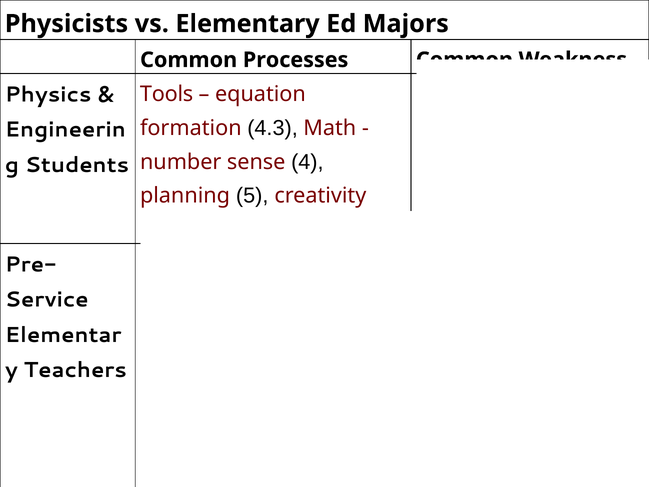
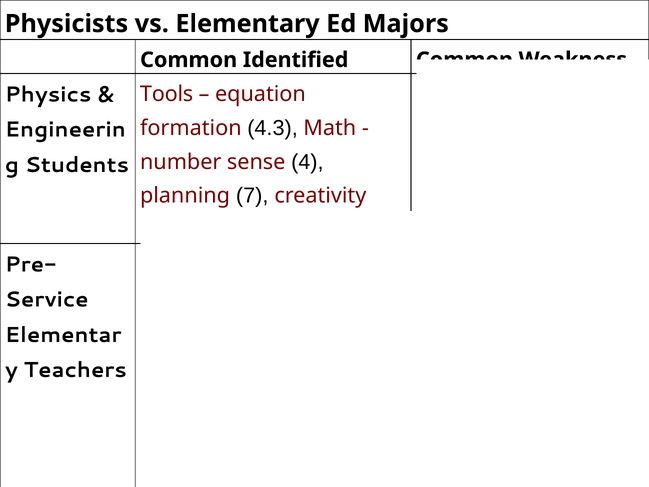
Processes: Processes -> Identified
planning 5: 5 -> 7
